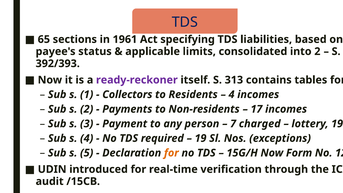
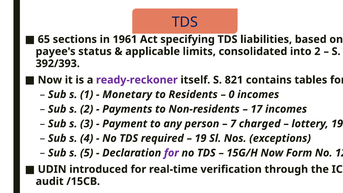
313: 313 -> 821
Collectors: Collectors -> Monetary
4 at (232, 94): 4 -> 0
for at (171, 153) colour: orange -> purple
